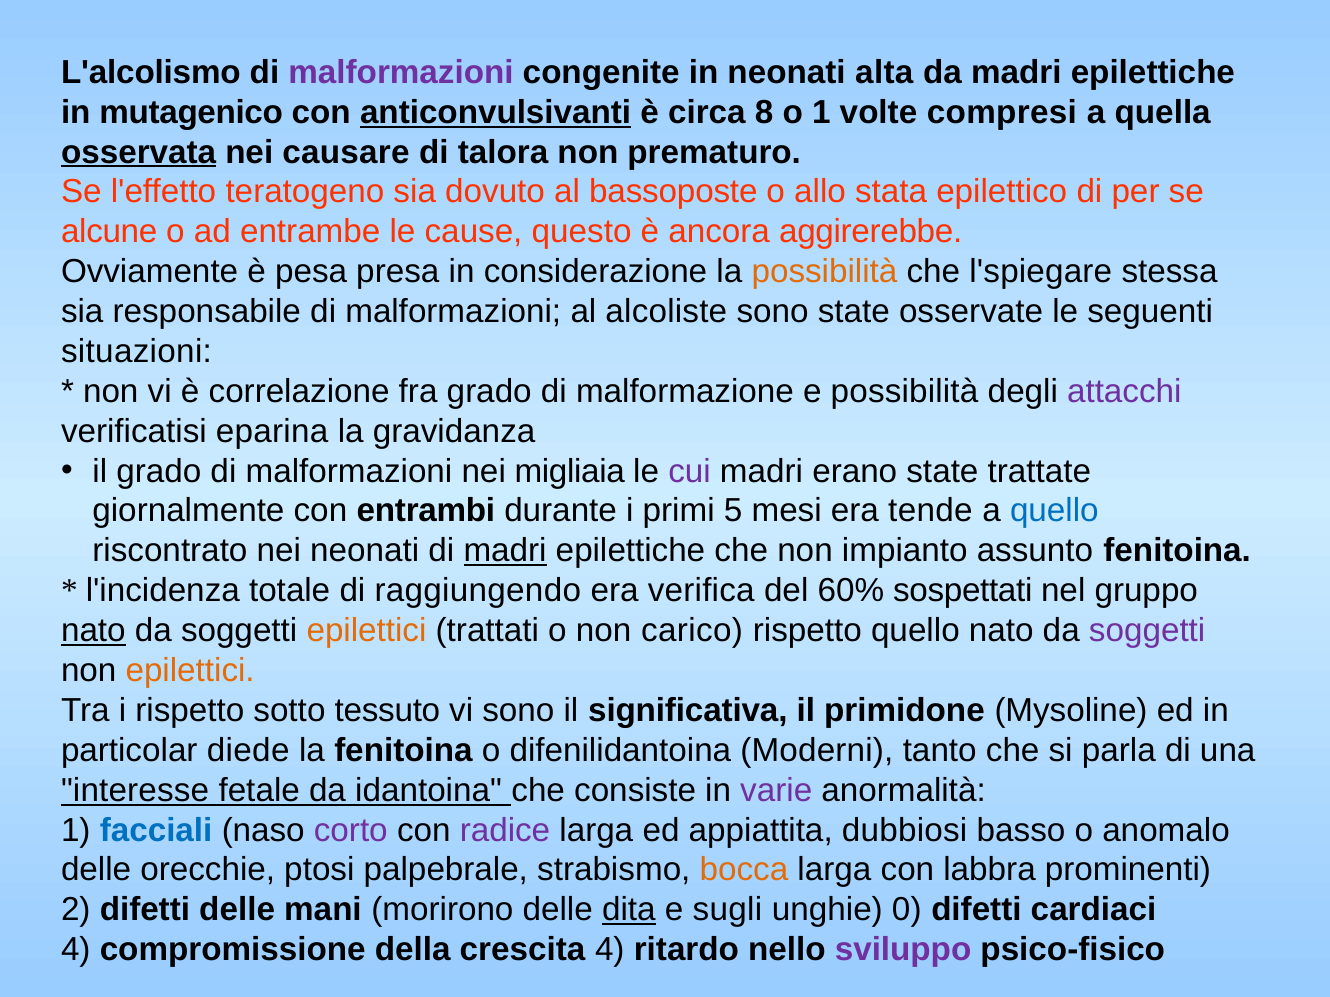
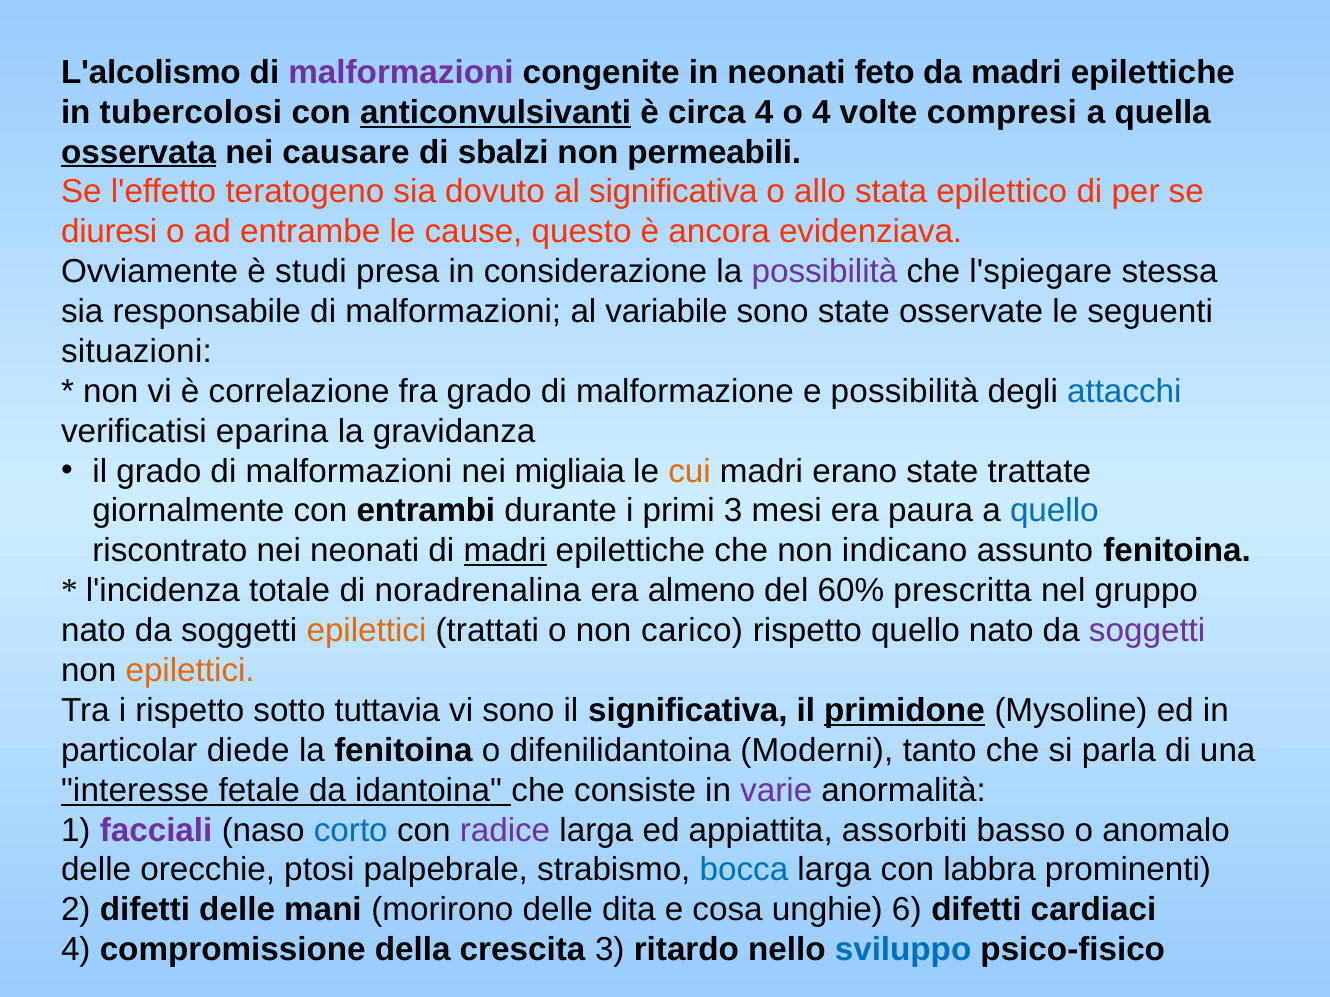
alta: alta -> feto
mutagenico: mutagenico -> tubercolosi
circa 8: 8 -> 4
o 1: 1 -> 4
talora: talora -> sbalzi
prematuro: prematuro -> permeabili
al bassoposte: bassoposte -> significativa
alcune: alcune -> diuresi
aggirerebbe: aggirerebbe -> evidenziava
pesa: pesa -> studi
possibilità at (824, 272) colour: orange -> purple
alcoliste: alcoliste -> variabile
attacchi colour: purple -> blue
cui colour: purple -> orange
primi 5: 5 -> 3
tende: tende -> paura
impianto: impianto -> indicano
raggiungendo: raggiungendo -> noradrenalina
verifica: verifica -> almeno
sospettati: sospettati -> prescritta
nato at (93, 631) underline: present -> none
tessuto: tessuto -> tuttavia
primidone underline: none -> present
facciali colour: blue -> purple
corto colour: purple -> blue
dubbiosi: dubbiosi -> assorbiti
bocca colour: orange -> blue
dita underline: present -> none
sugli: sugli -> cosa
0: 0 -> 6
crescita 4: 4 -> 3
sviluppo colour: purple -> blue
